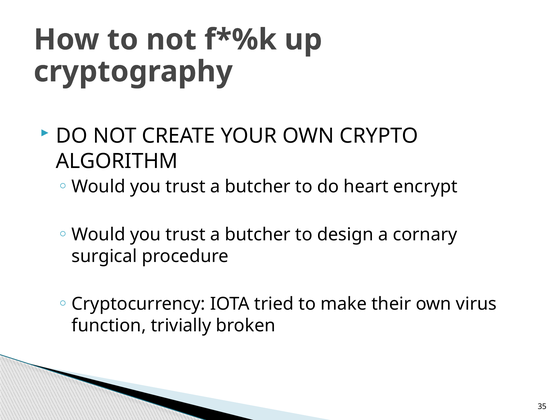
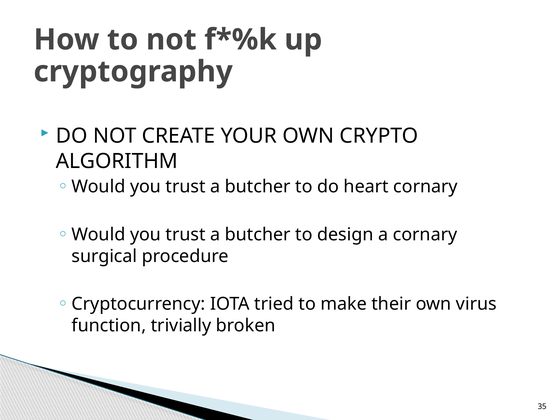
heart encrypt: encrypt -> cornary
